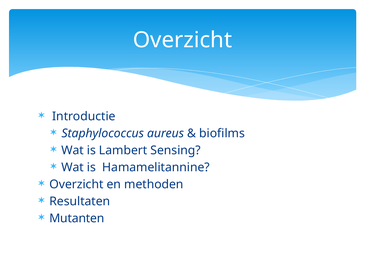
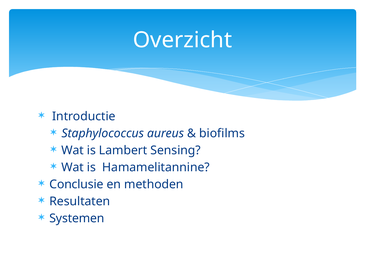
Overzicht at (76, 185): Overzicht -> Conclusie
Mutanten: Mutanten -> Systemen
